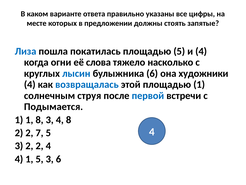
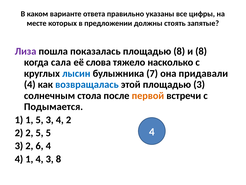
Лиза colour: blue -> purple
покатилась: покатилась -> показалась
площадью 5: 5 -> 8
и 4: 4 -> 8
огни: огни -> сала
булыжника 6: 6 -> 7
художники: художники -> придавали
площадью 1: 1 -> 3
струя: струя -> стола
первой colour: blue -> orange
1 8: 8 -> 5
4 8: 8 -> 2
2 7: 7 -> 5
3 2 2: 2 -> 6
1 5: 5 -> 4
3 6: 6 -> 8
